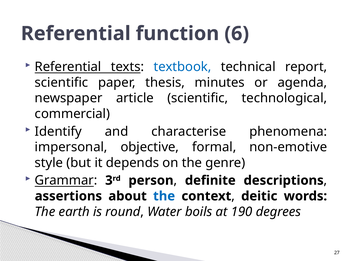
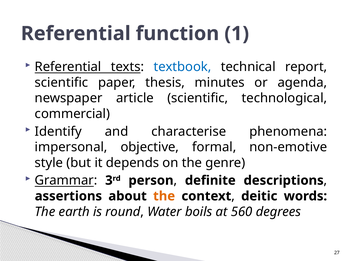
6: 6 -> 1
the at (164, 196) colour: blue -> orange
190: 190 -> 560
